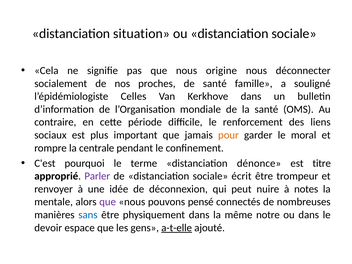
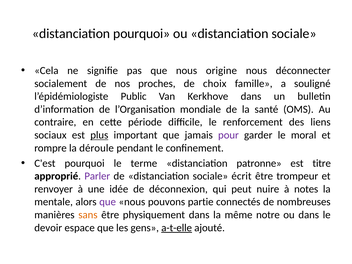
distanciation situation: situation -> pourquoi
de santé: santé -> choix
Celles: Celles -> Public
plus underline: none -> present
pour colour: orange -> purple
centrale: centrale -> déroule
dénonce: dénonce -> patronne
pensé: pensé -> partie
sans colour: blue -> orange
